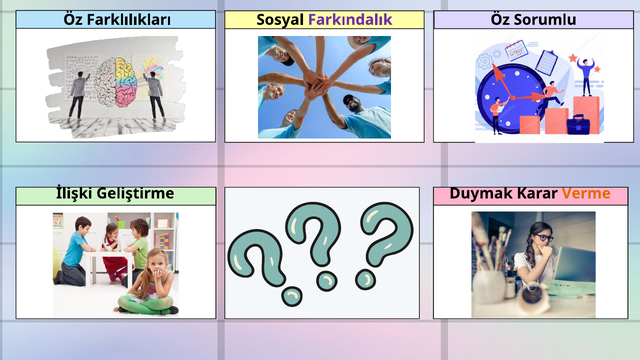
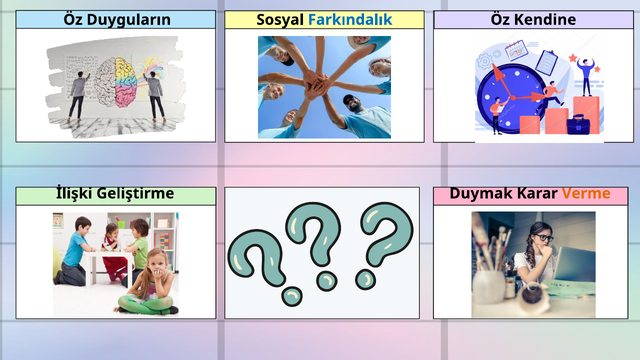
Farklılıkları: Farklılıkları -> Duyguların
Farkındalık colour: purple -> blue
Sorumlu: Sorumlu -> Kendine
